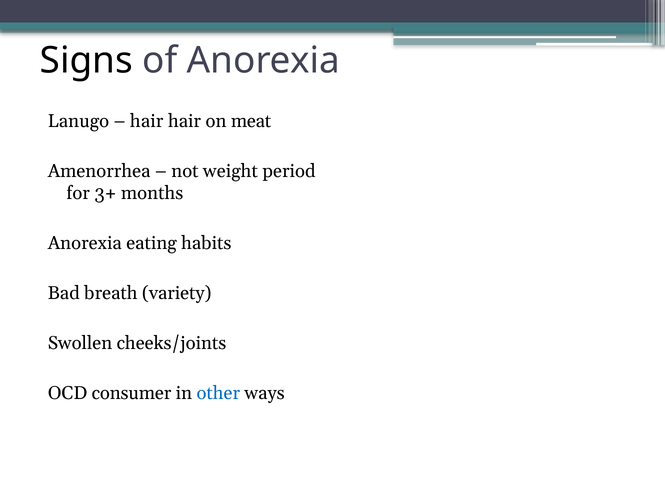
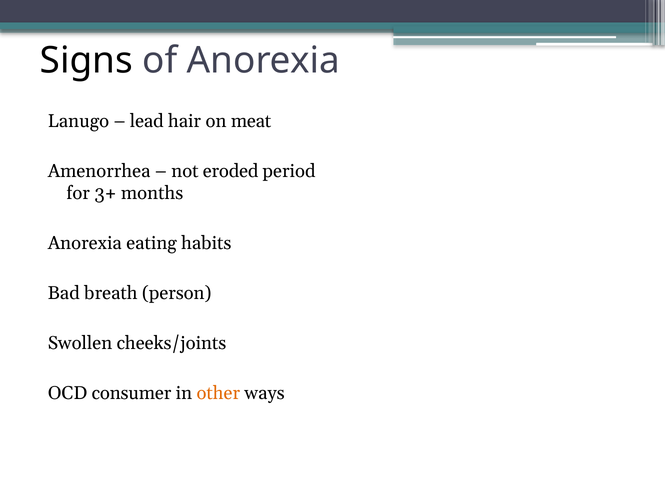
hair at (147, 121): hair -> lead
weight: weight -> eroded
variety: variety -> person
other colour: blue -> orange
